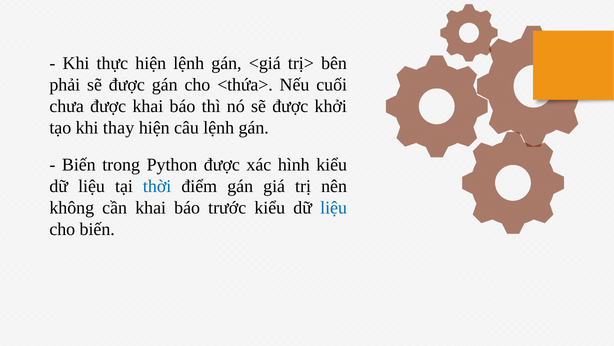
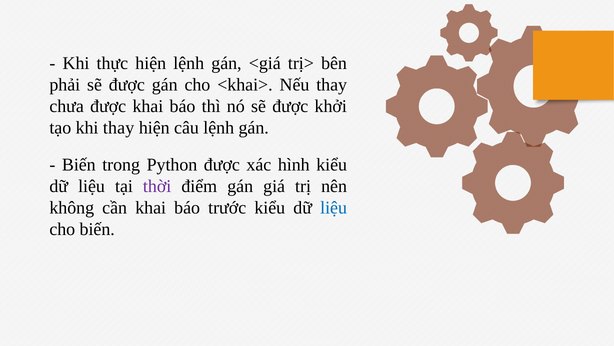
<thứa>: <thứa> -> <khai>
Nếu cuối: cuối -> thay
thời colour: blue -> purple
